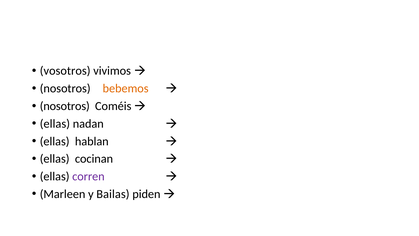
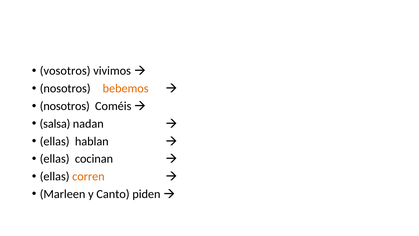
ellas at (55, 124): ellas -> salsa
corren colour: purple -> orange
Bailas: Bailas -> Canto
